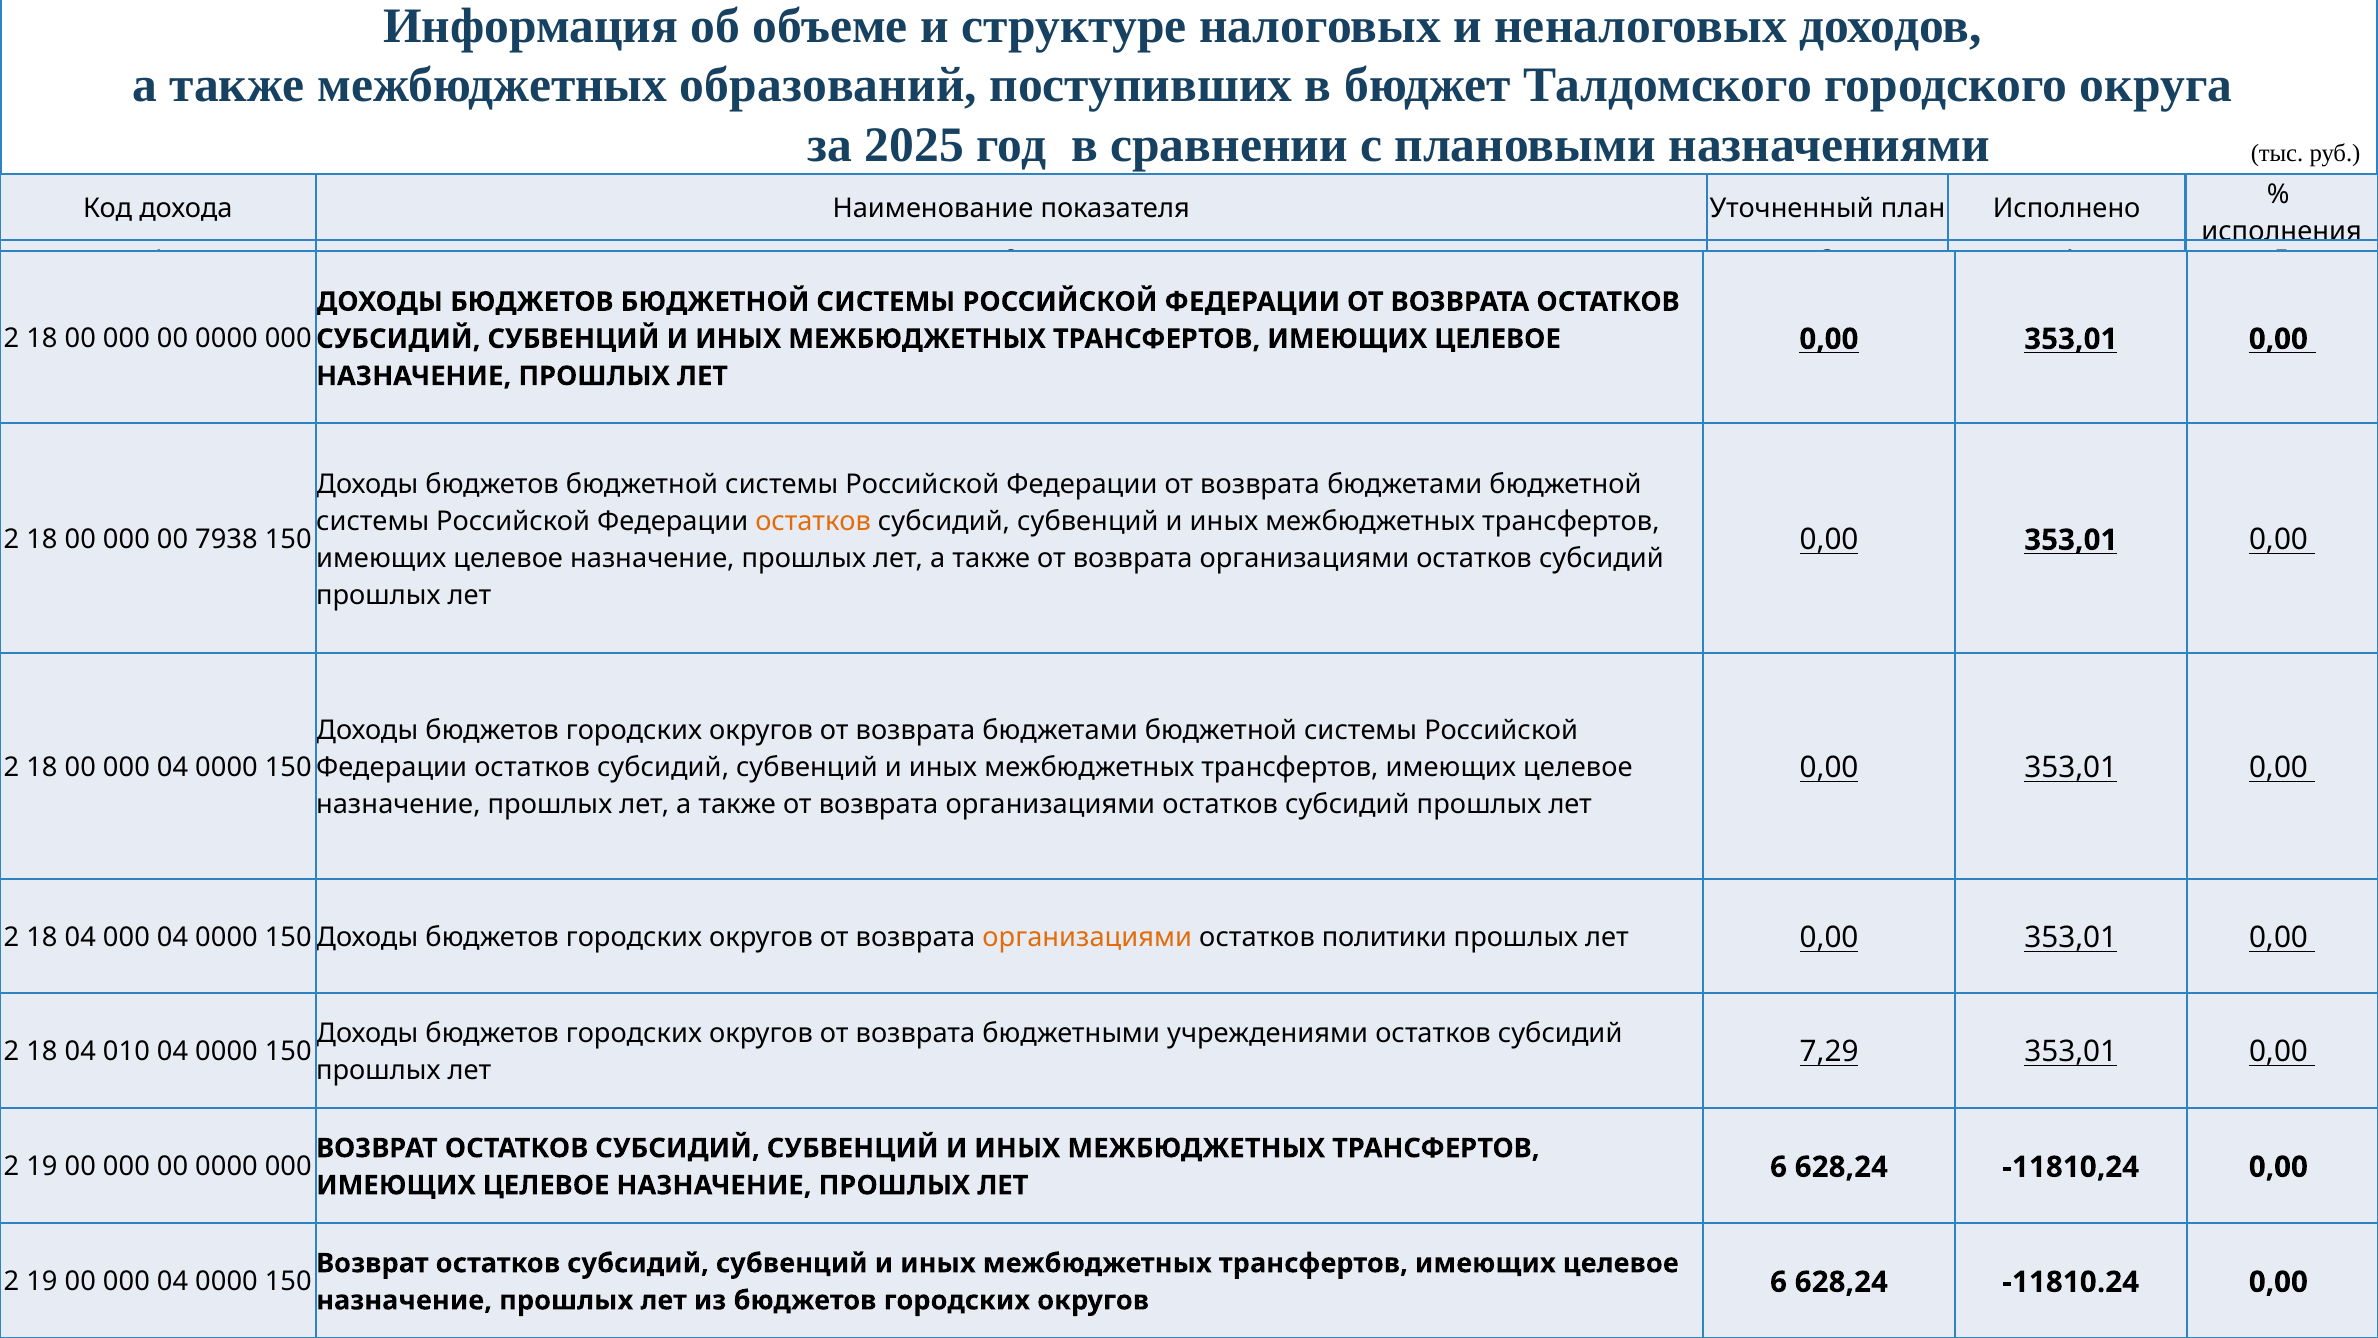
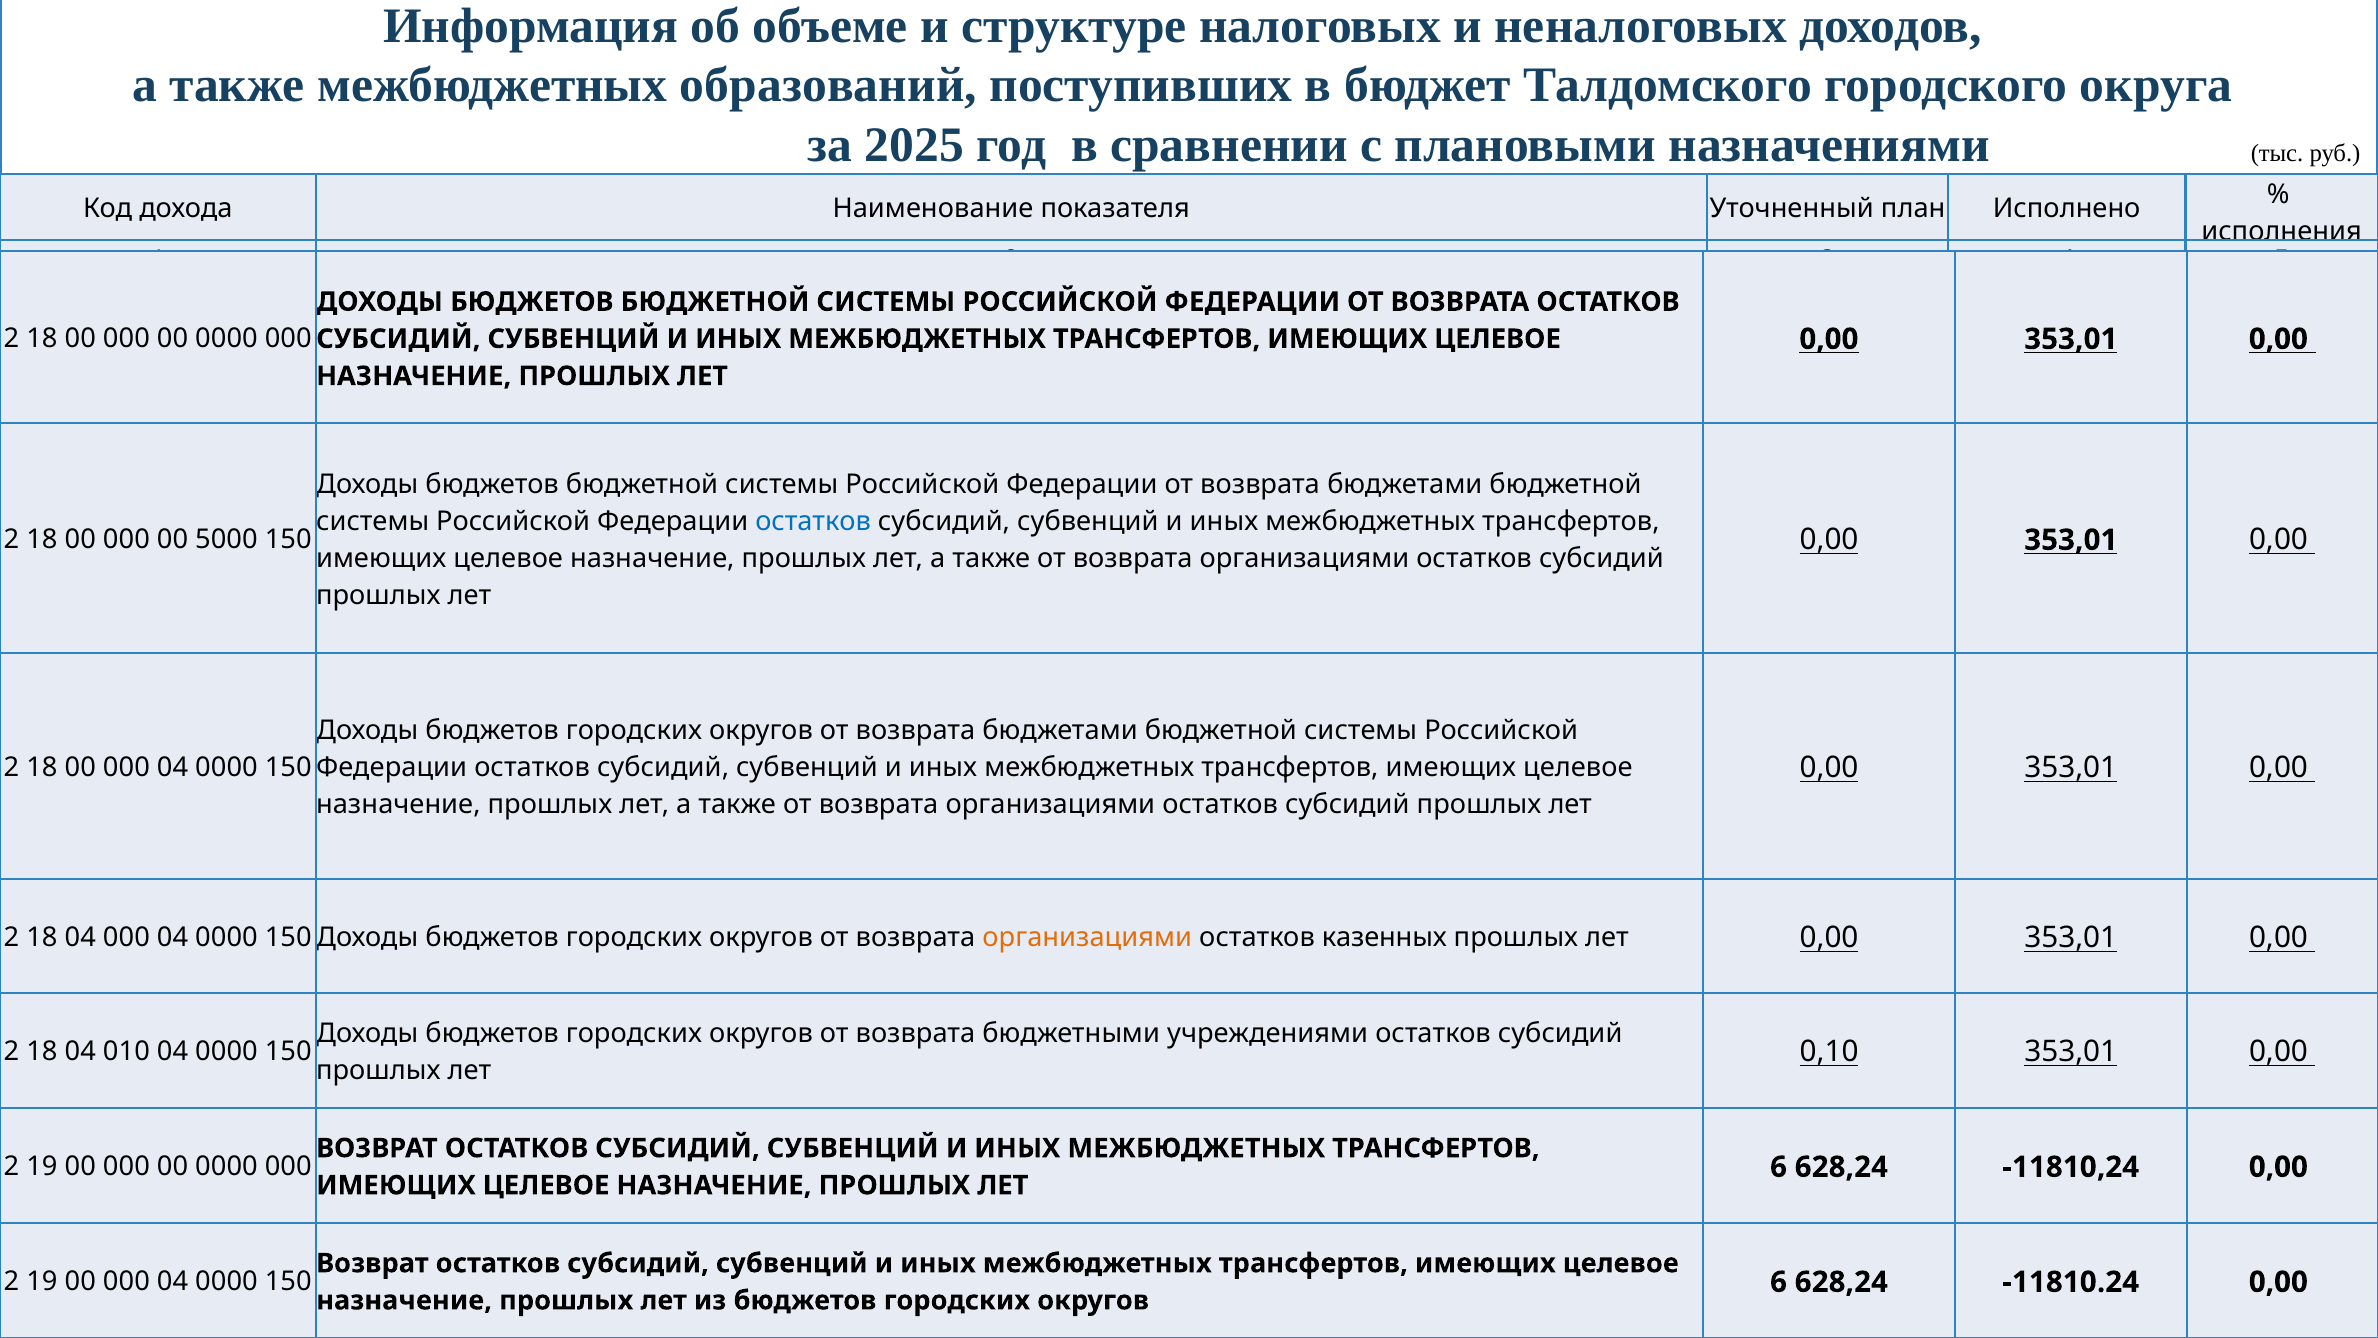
остатков at (813, 521) colour: orange -> blue
7938: 7938 -> 5000
политики: политики -> казенных
7,29: 7,29 -> 0,10
